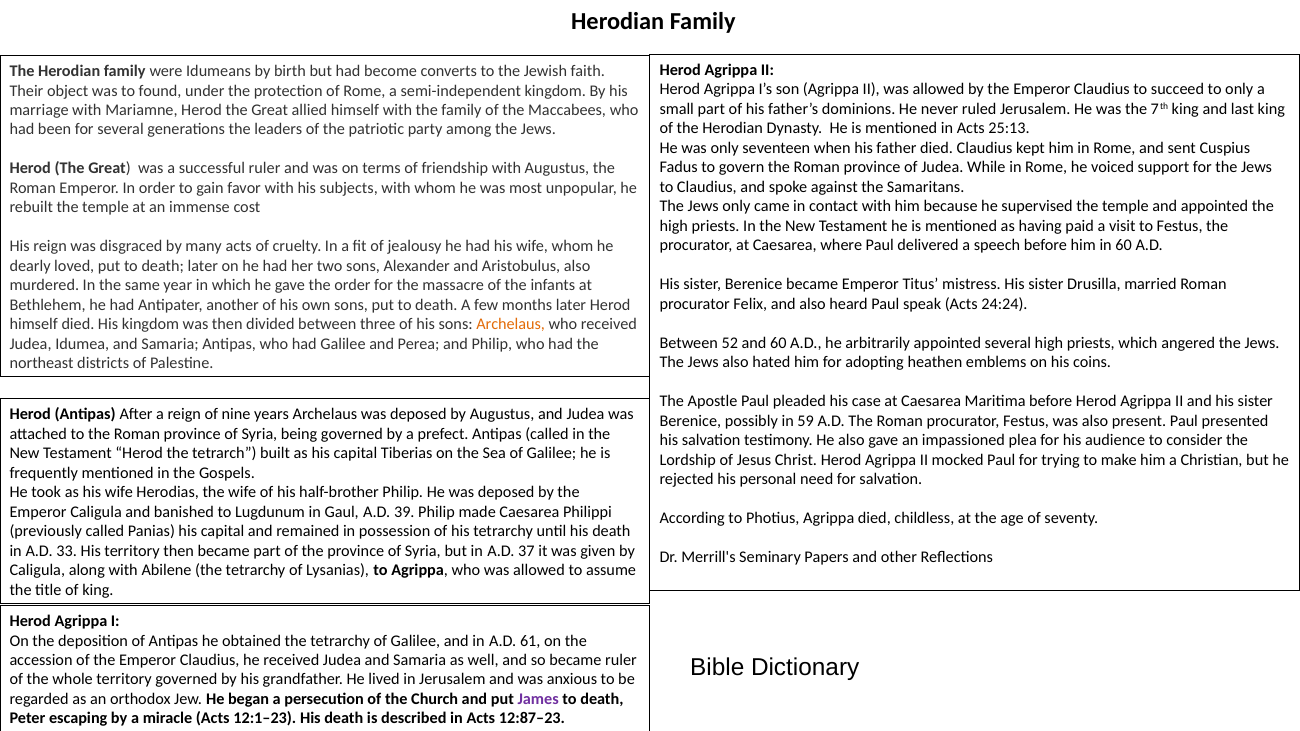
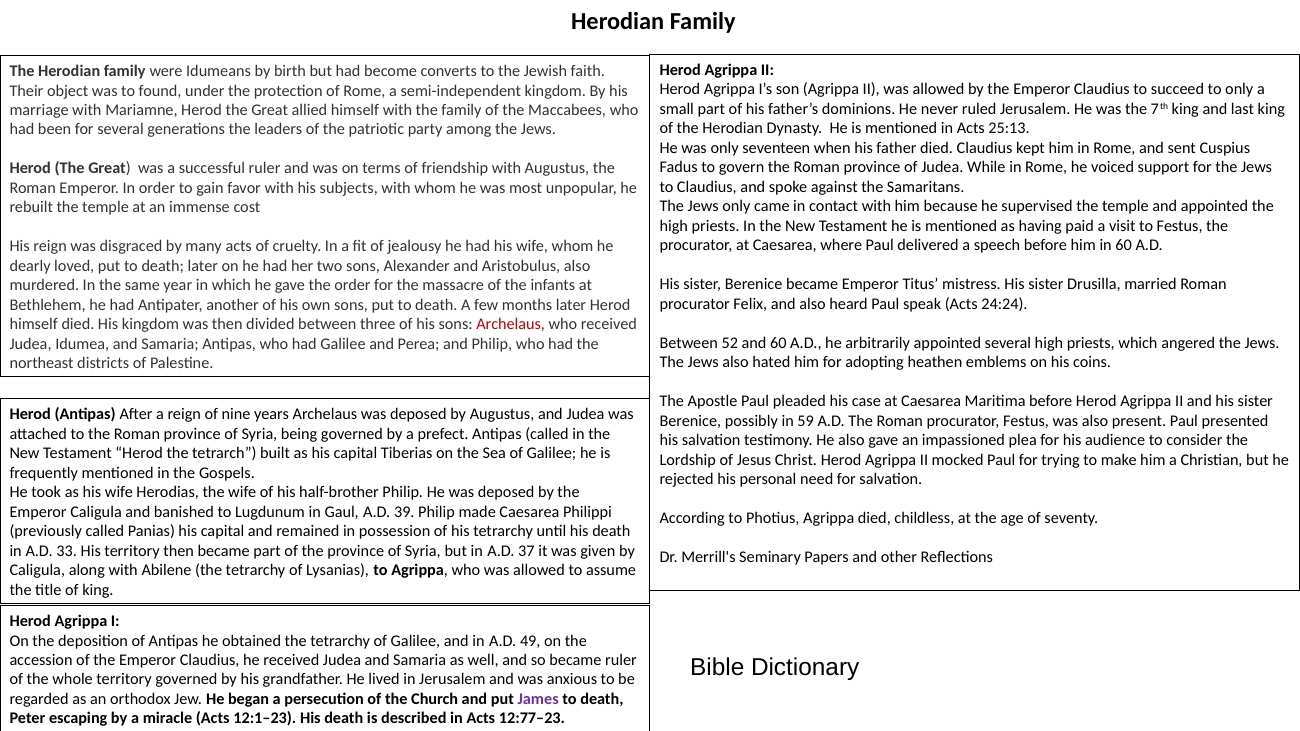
Archelaus at (511, 325) colour: orange -> red
61: 61 -> 49
12:87–23: 12:87–23 -> 12:77–23
